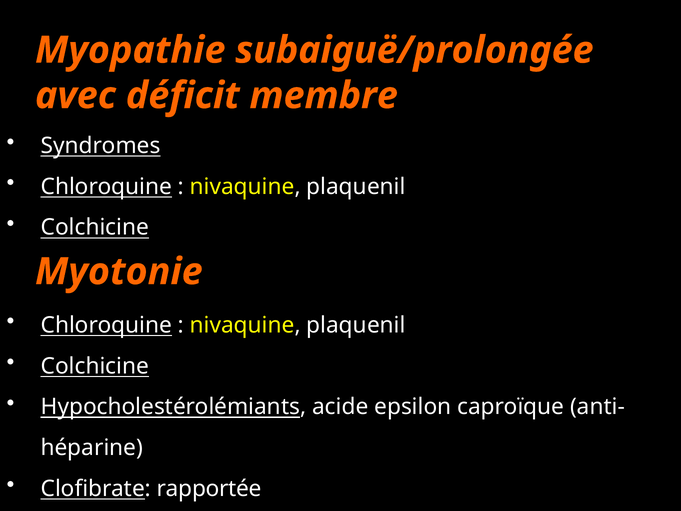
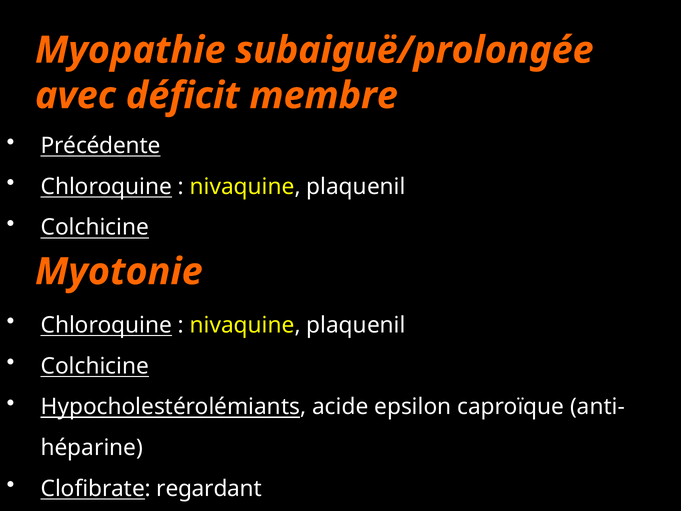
Syndromes: Syndromes -> Précédente
rapportée: rapportée -> regardant
